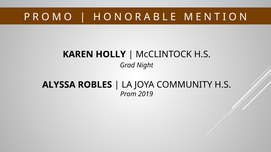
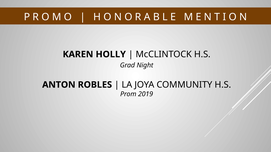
ALYSSA: ALYSSA -> ANTON
